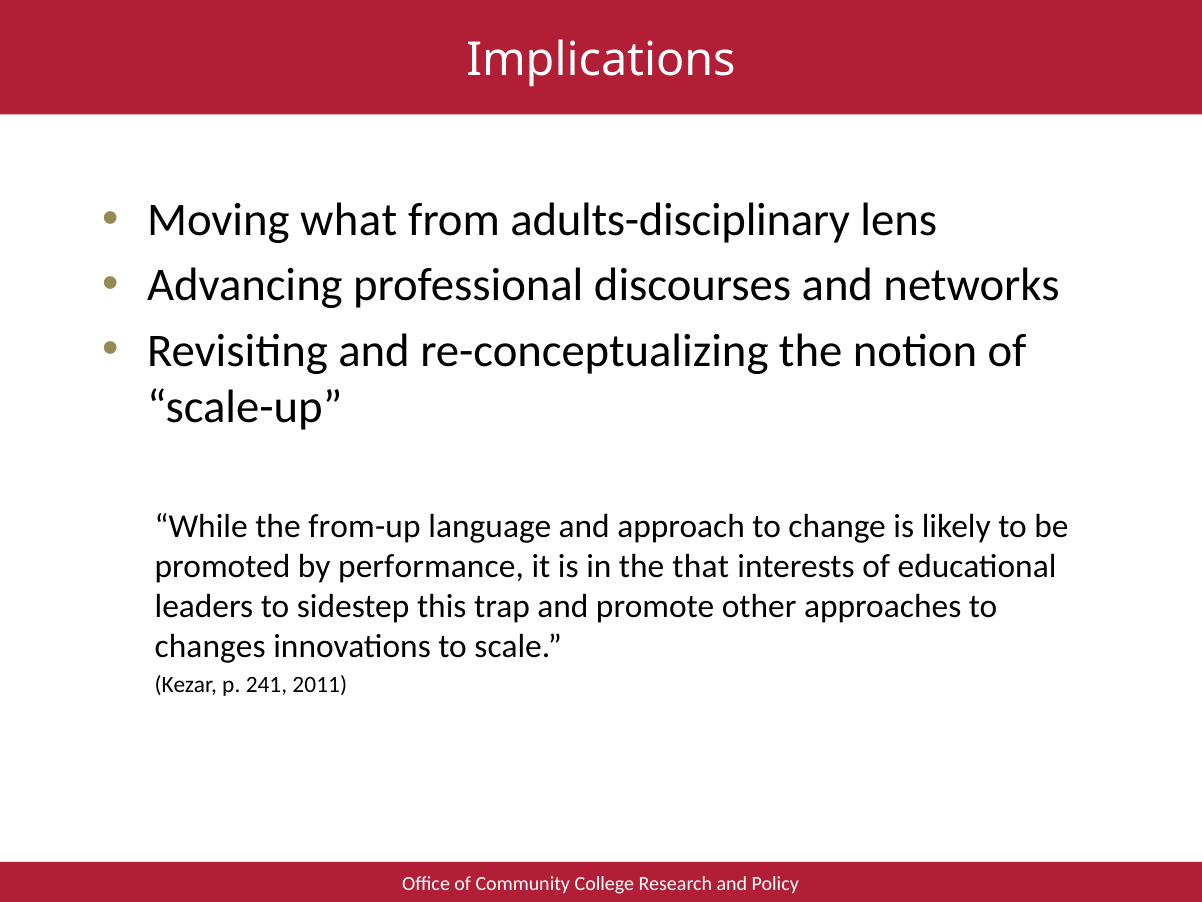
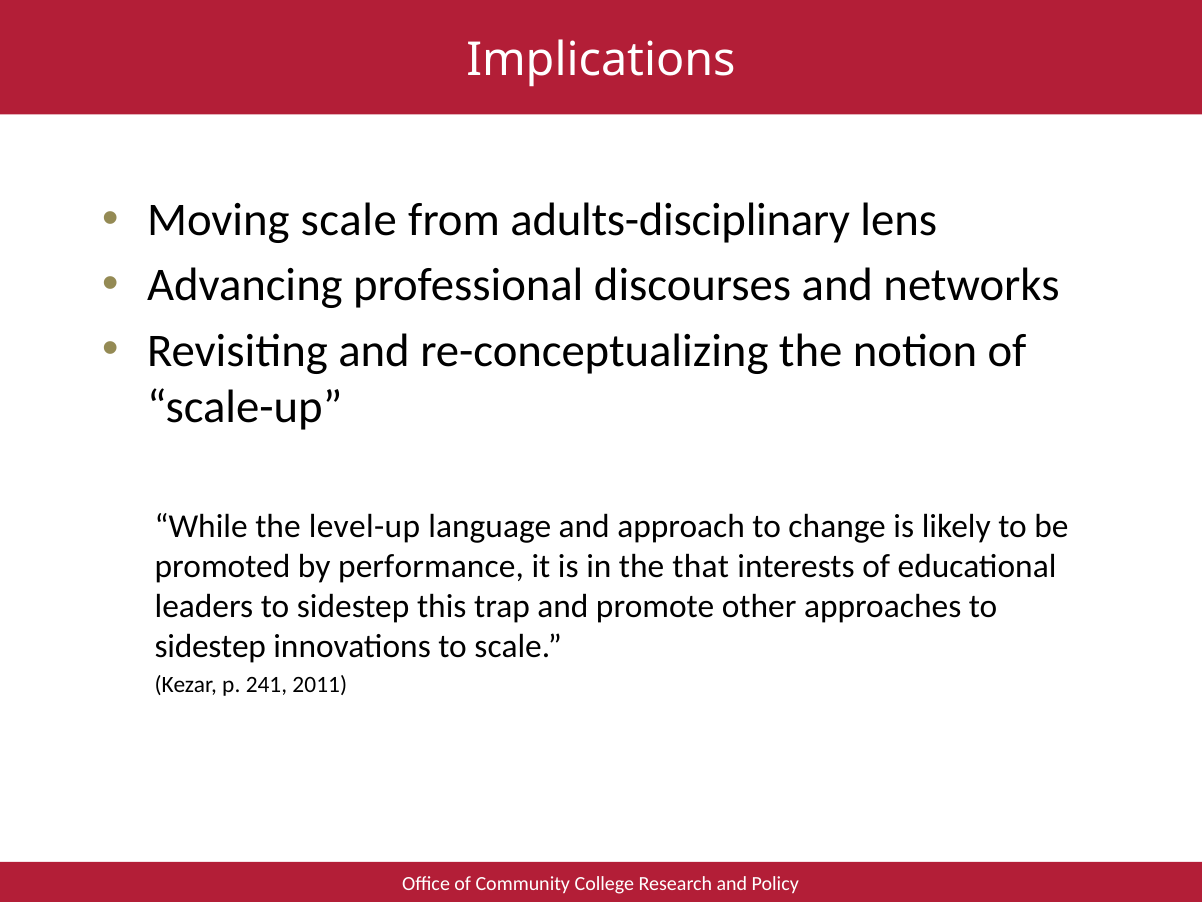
Moving what: what -> scale
from-up: from-up -> level-up
changes at (210, 646): changes -> sidestep
